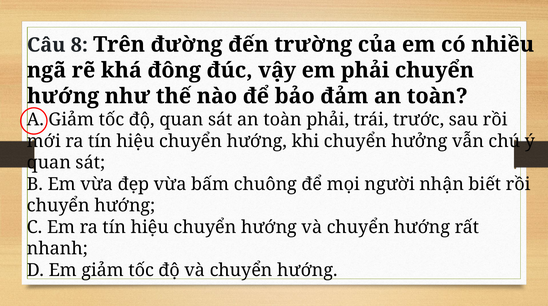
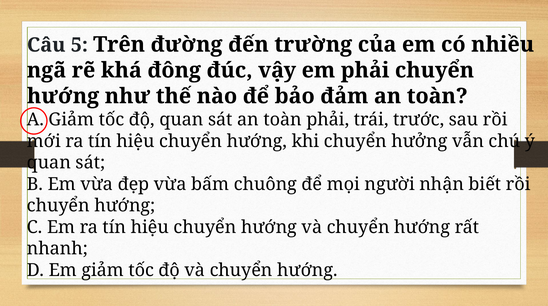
8: 8 -> 5
